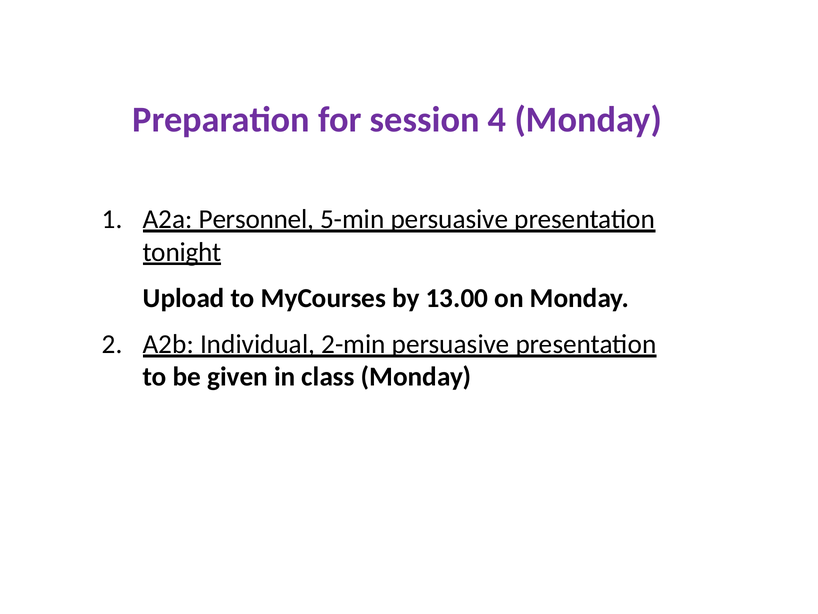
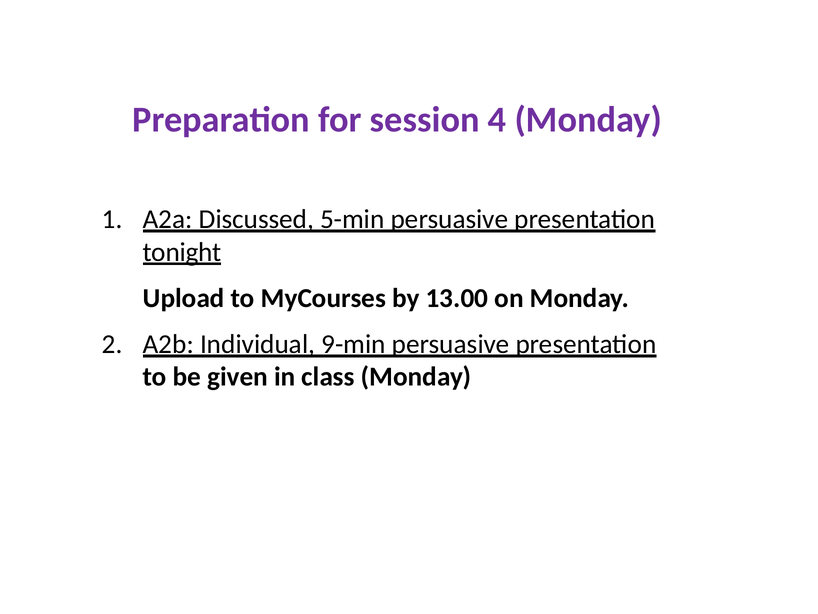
Personnel: Personnel -> Discussed
2-min: 2-min -> 9-min
